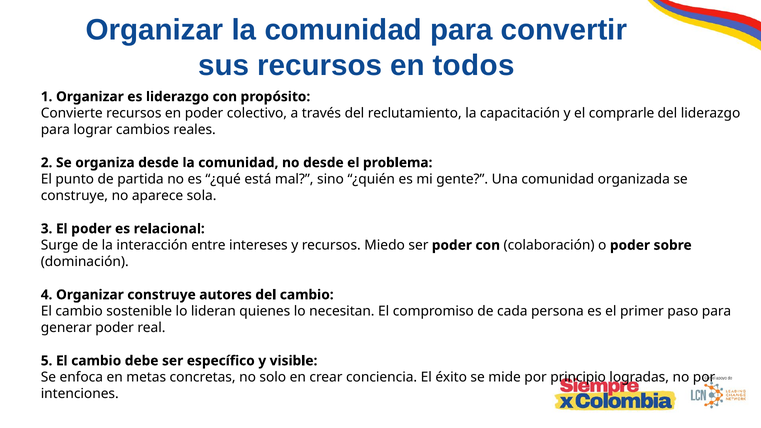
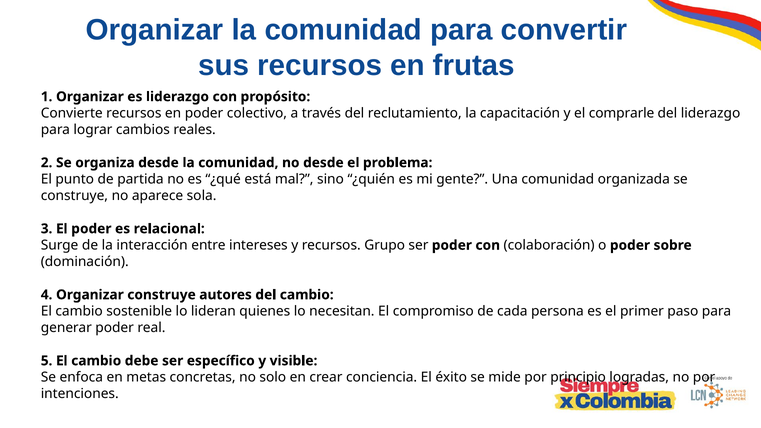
todos: todos -> frutas
Miedo: Miedo -> Grupo
